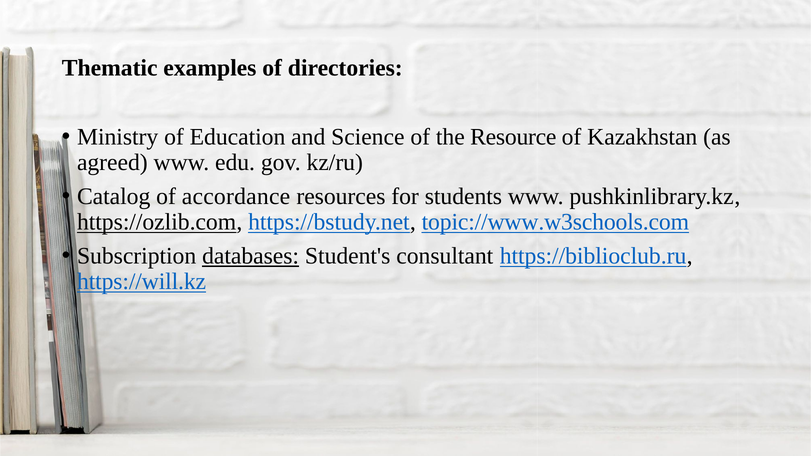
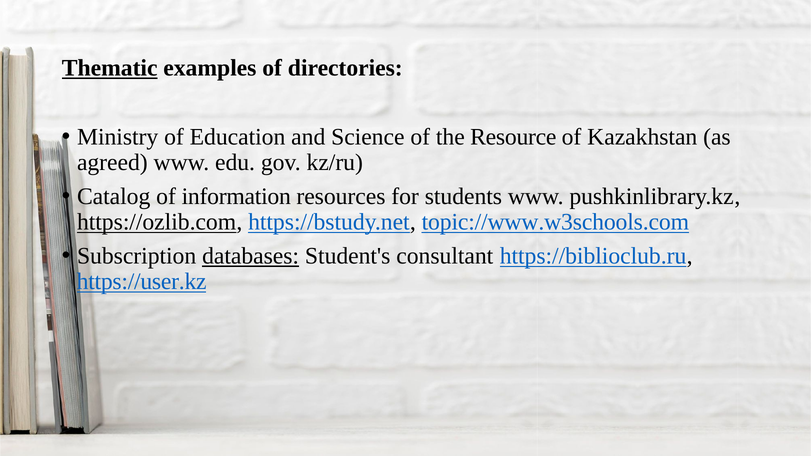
Thematic underline: none -> present
accordance: accordance -> information
https://will.kz: https://will.kz -> https://user.kz
